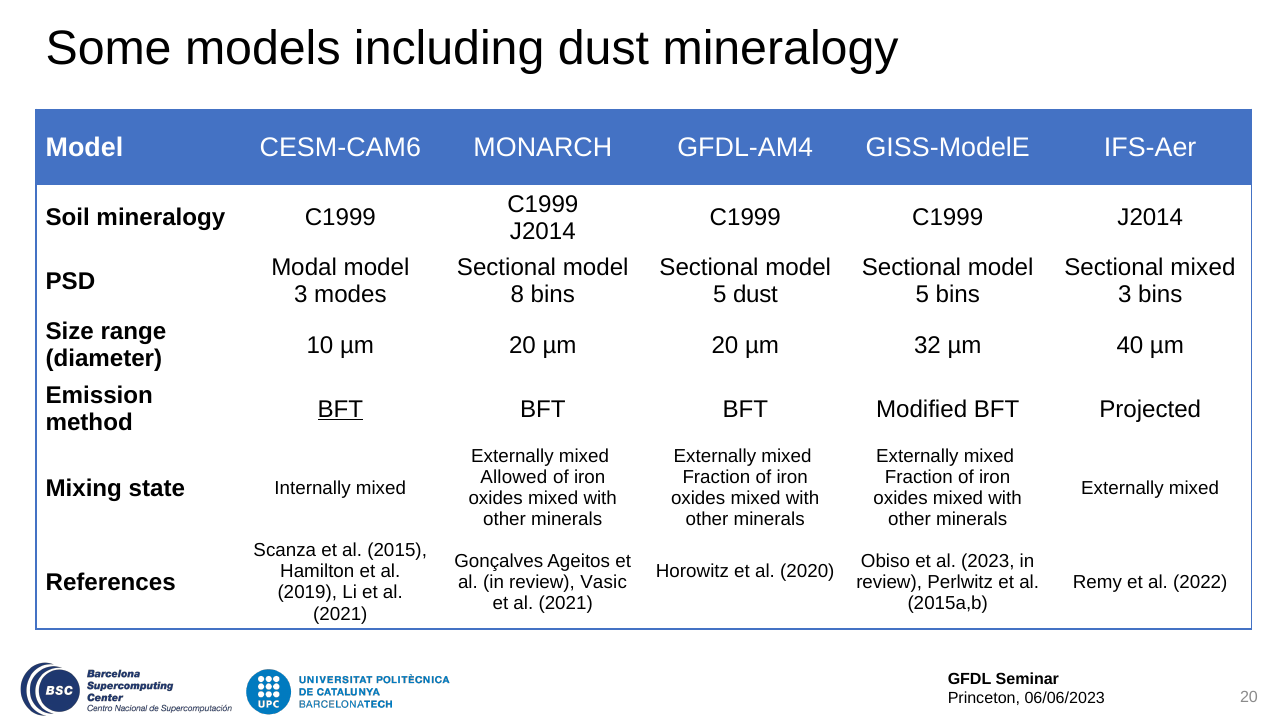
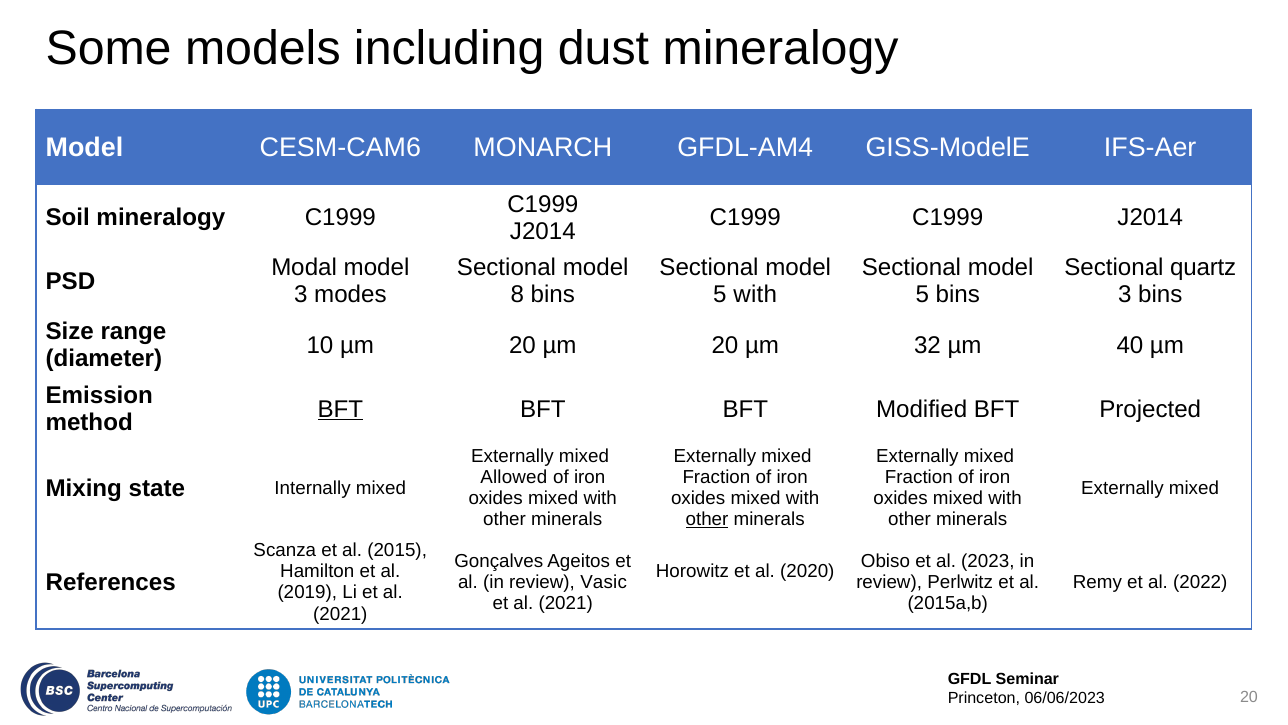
Sectional mixed: mixed -> quartz
5 dust: dust -> with
other at (707, 519) underline: none -> present
